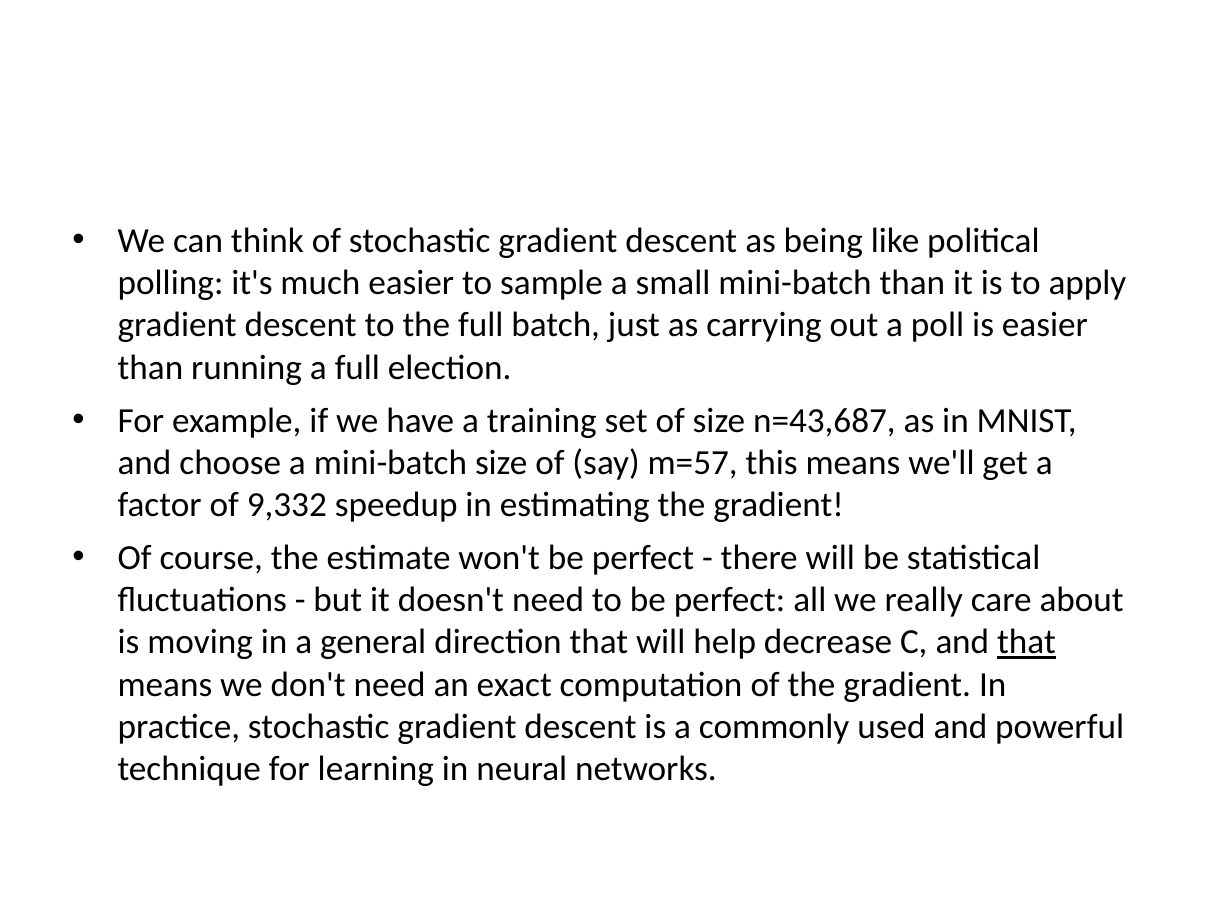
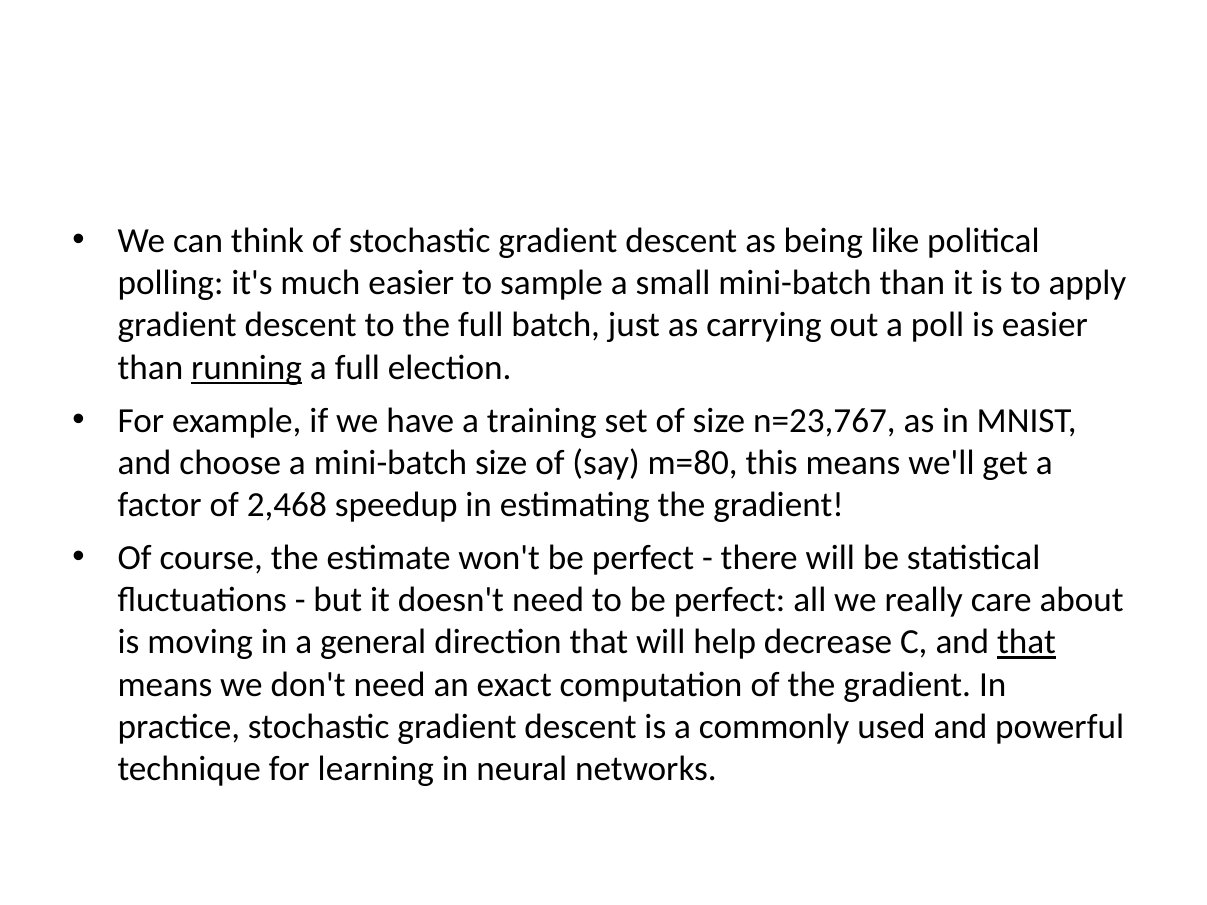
running underline: none -> present
n=43,687: n=43,687 -> n=23,767
m=57: m=57 -> m=80
9,332: 9,332 -> 2,468
